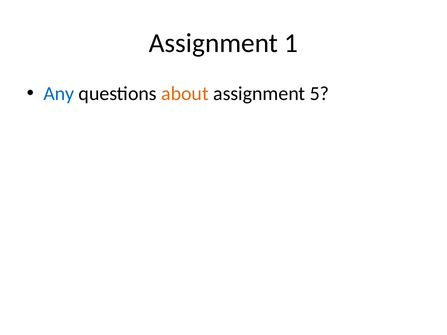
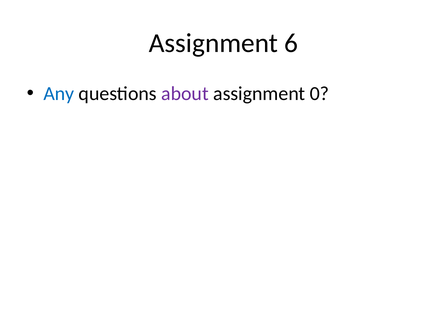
1: 1 -> 6
about colour: orange -> purple
5: 5 -> 0
